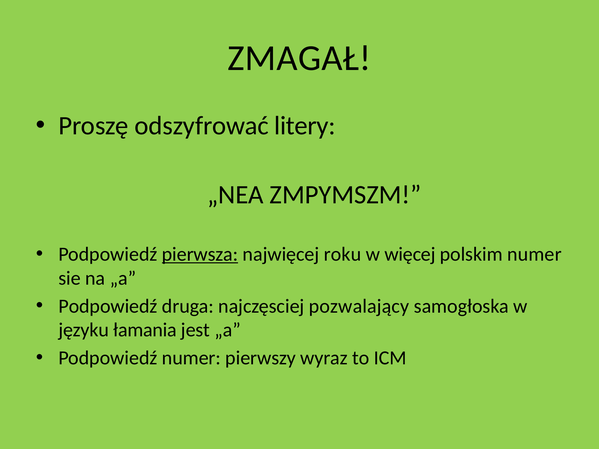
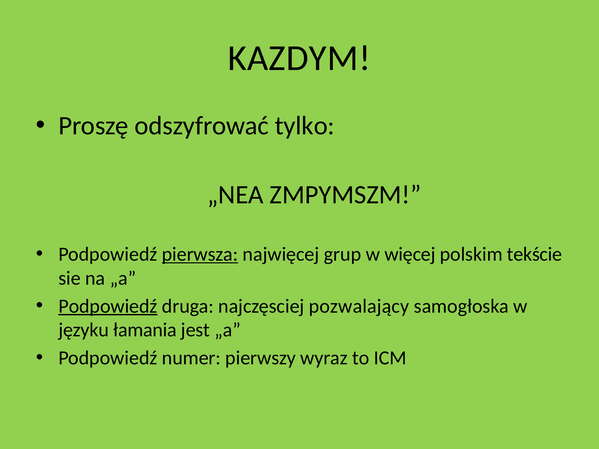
ZMAGAŁ: ZMAGAŁ -> KAZDYM
litery: litery -> tylko
roku: roku -> grup
polskim numer: numer -> tekście
Podpowiedź at (108, 306) underline: none -> present
